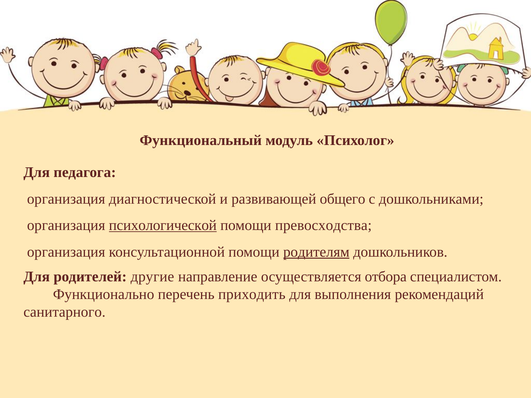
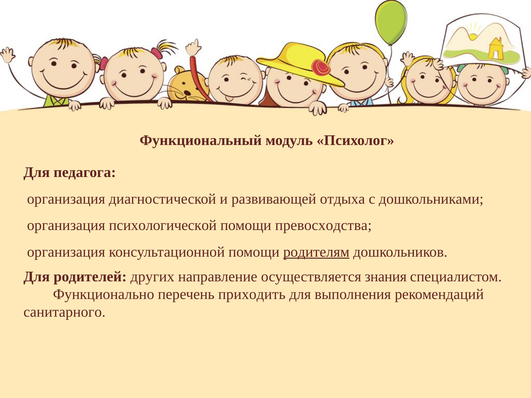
общего: общего -> отдыха
психологической underline: present -> none
другие: другие -> других
отбора: отбора -> знания
